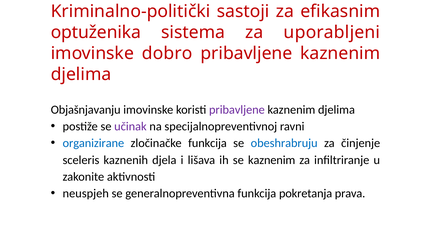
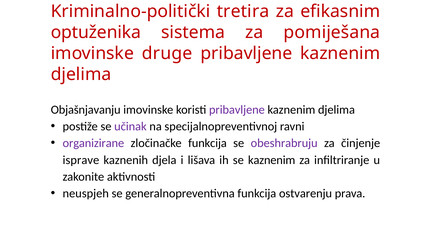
sastoji: sastoji -> tretira
uporabljeni: uporabljeni -> pomiješana
dobro: dobro -> druge
organizirane colour: blue -> purple
obeshrabruju colour: blue -> purple
sceleris: sceleris -> isprave
pokretanja: pokretanja -> ostvarenju
